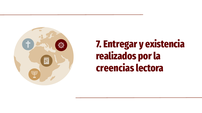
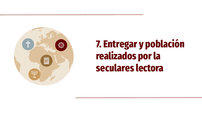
existencia: existencia -> población
creencias: creencias -> seculares
